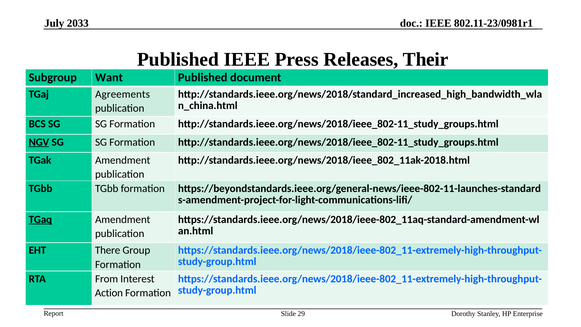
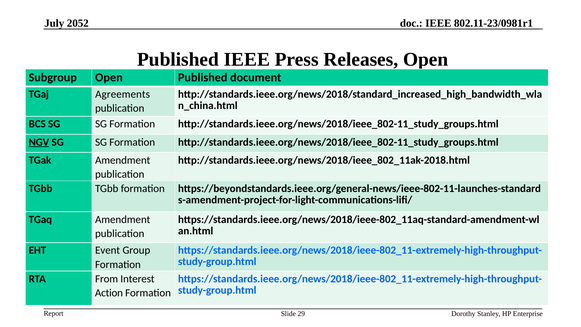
2033: 2033 -> 2052
Releases Their: Their -> Open
Subgroup Want: Want -> Open
TGaq underline: present -> none
There: There -> Event
